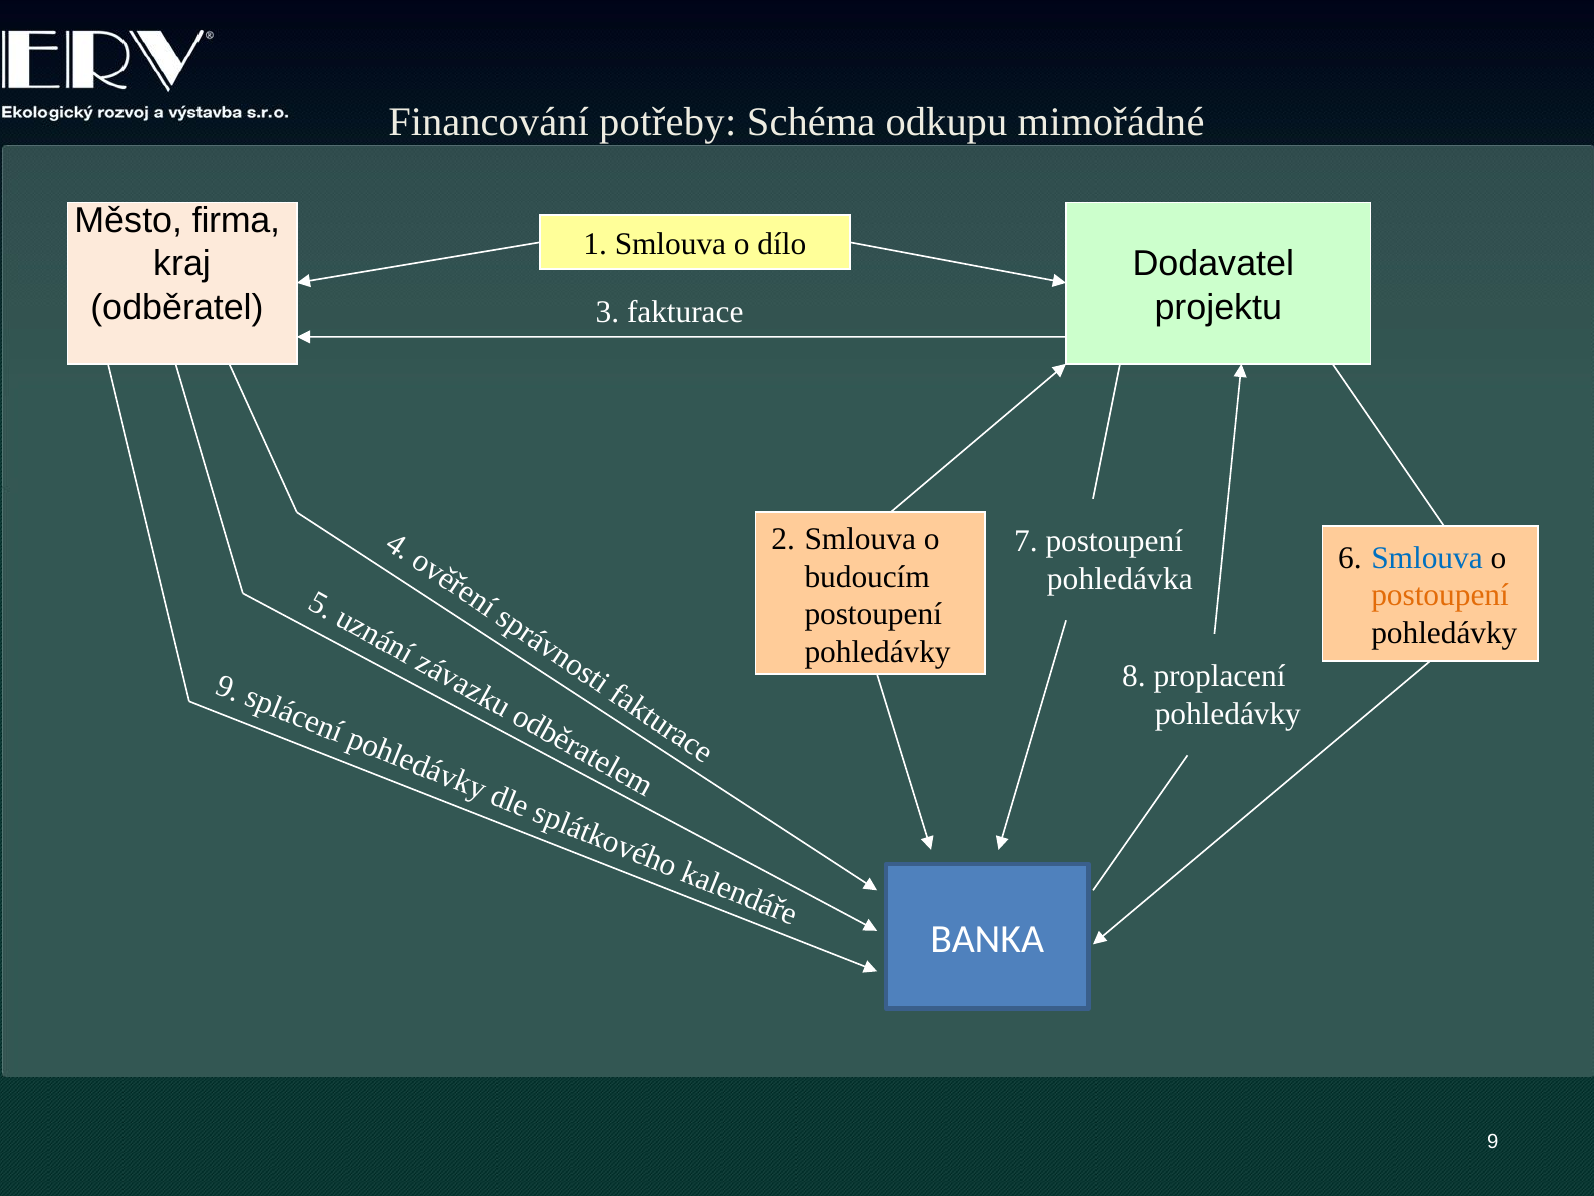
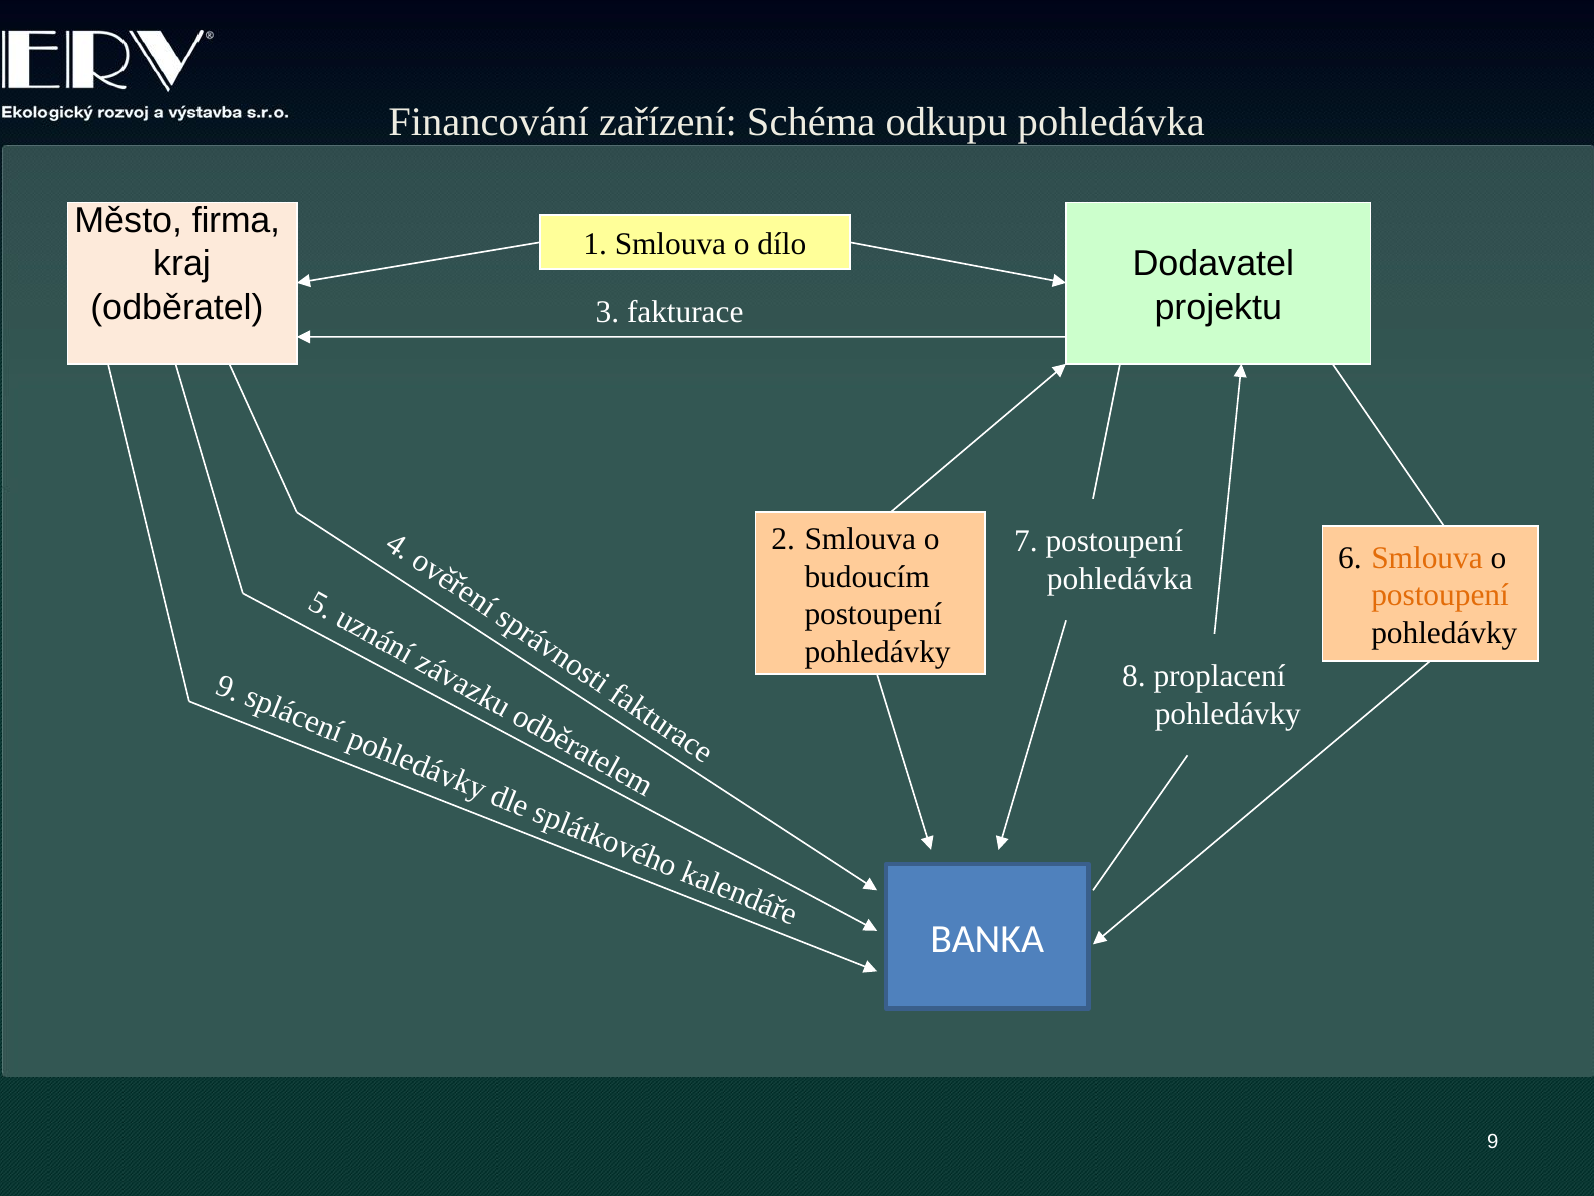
potřeby: potřeby -> zařízení
odkupu mimořádné: mimořádné -> pohledávka
Smlouva at (1427, 558) colour: blue -> orange
